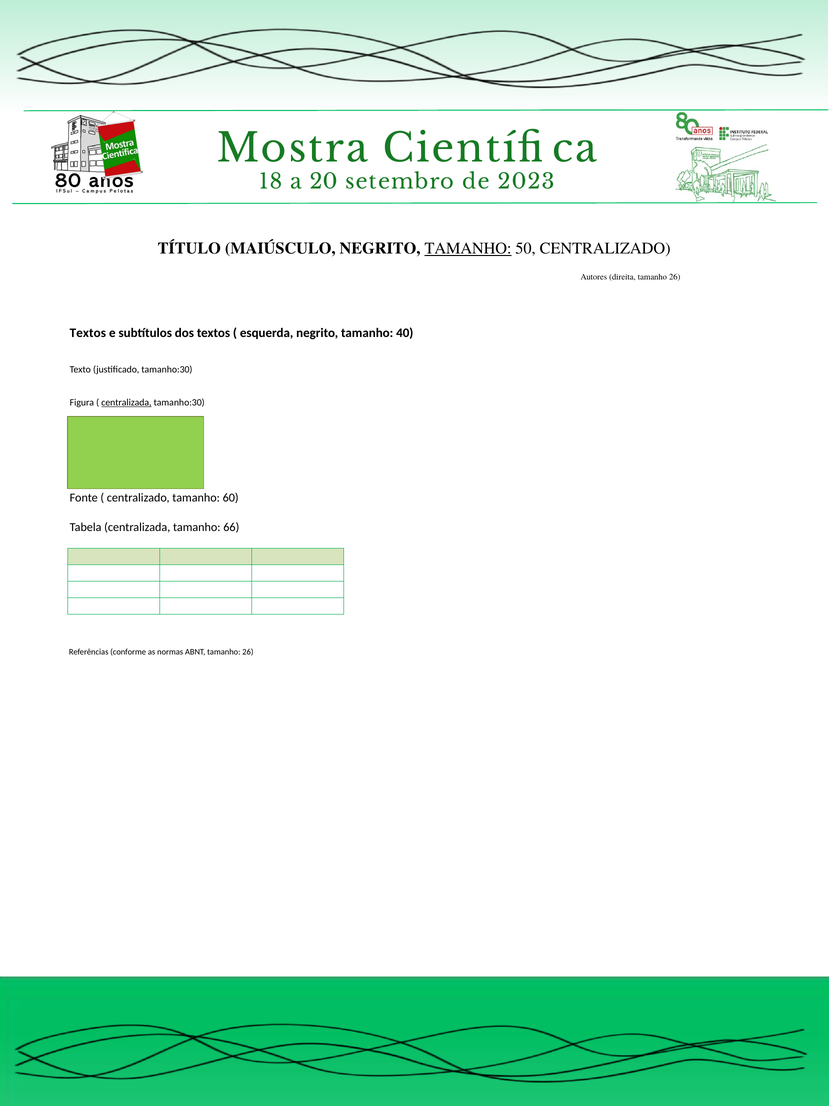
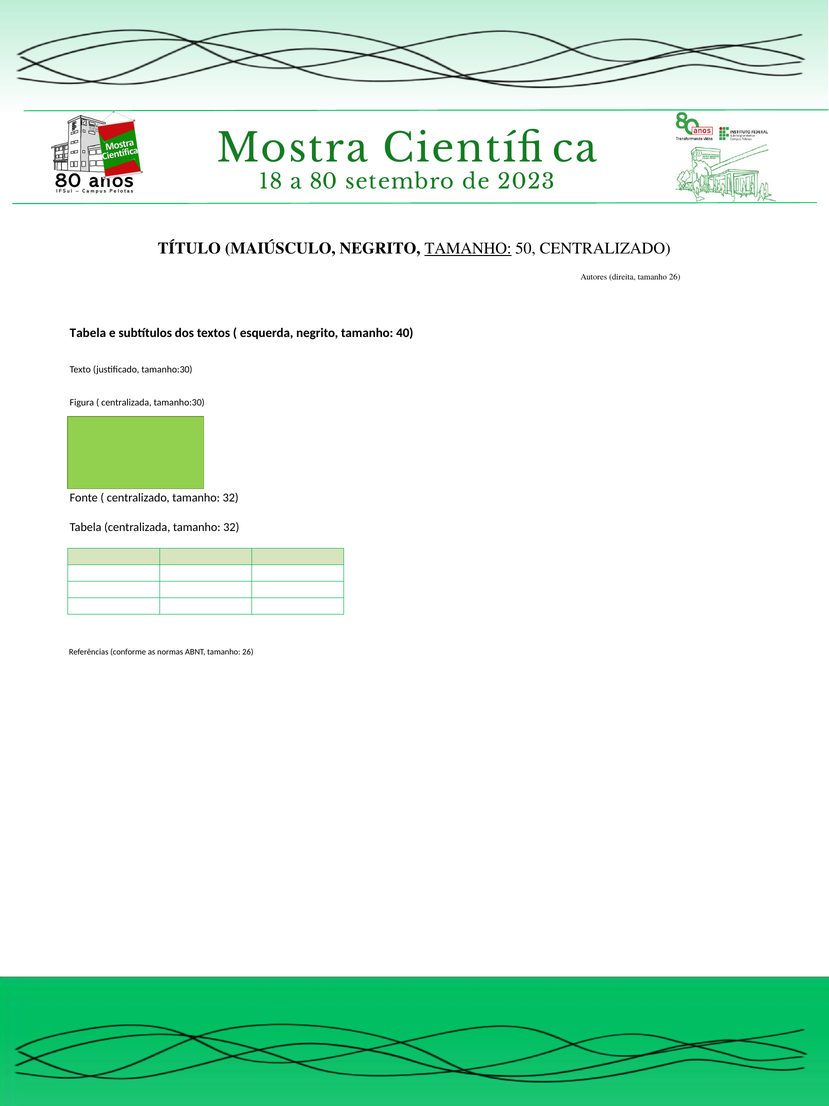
20: 20 -> 80
Textos at (88, 333): Textos -> Tabela
centralizada at (126, 402) underline: present -> none
centralizado tamanho 60: 60 -> 32
centralizada tamanho 66: 66 -> 32
